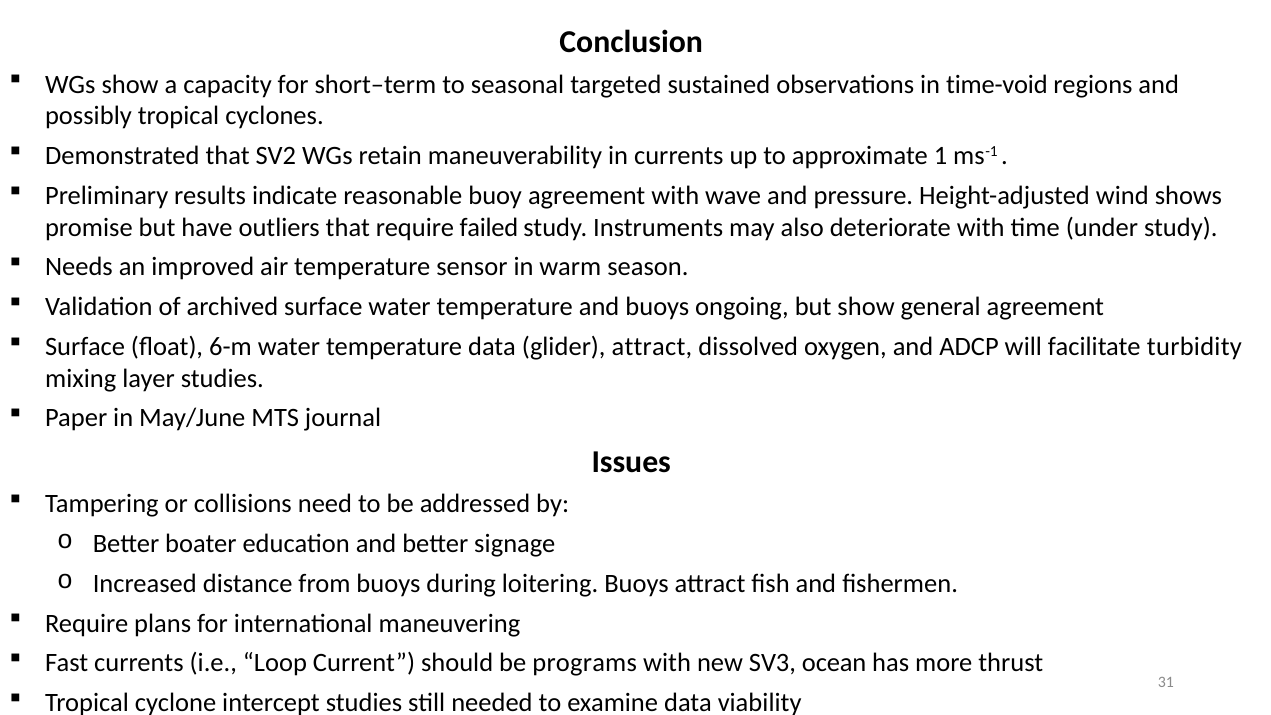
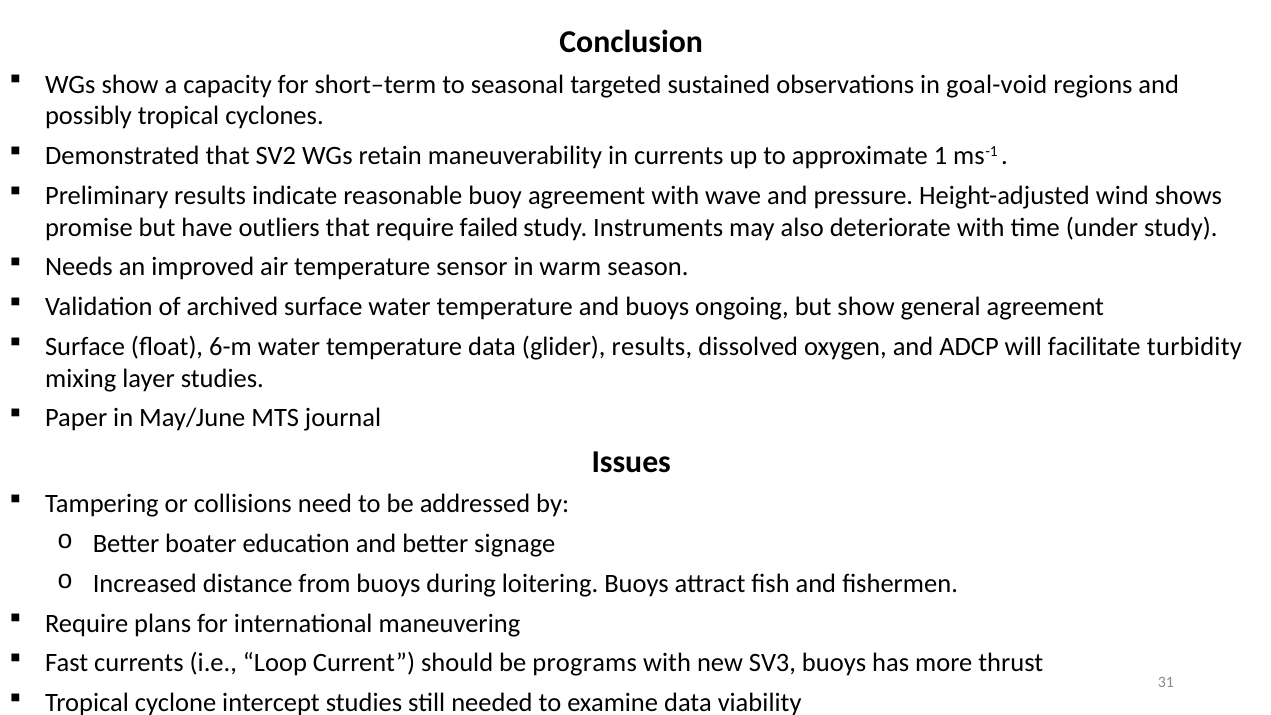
time-void: time-void -> goal-void
glider attract: attract -> results
SV3 ocean: ocean -> buoys
